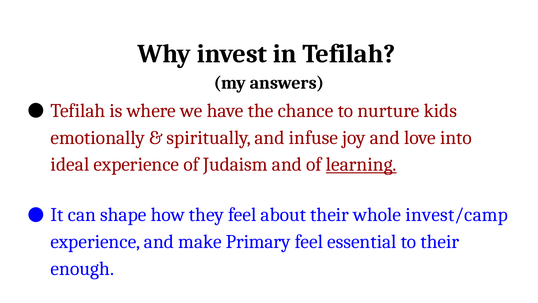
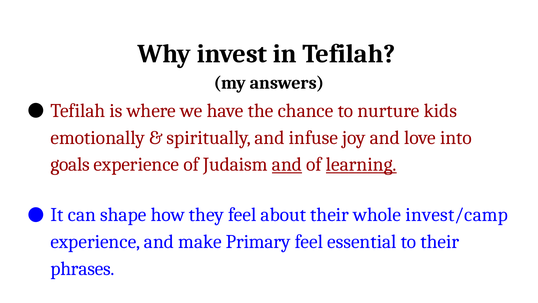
ideal: ideal -> goals
and at (287, 164) underline: none -> present
enough: enough -> phrases
